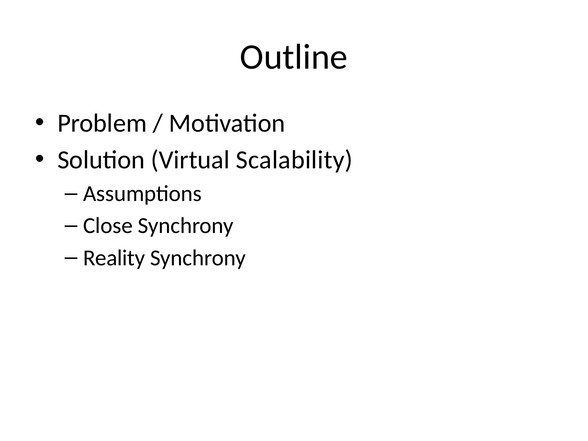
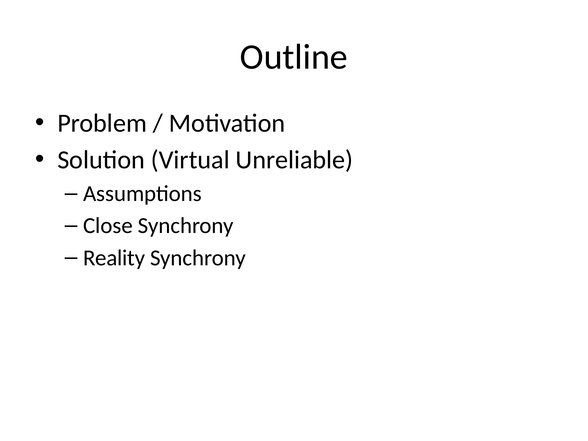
Scalability: Scalability -> Unreliable
